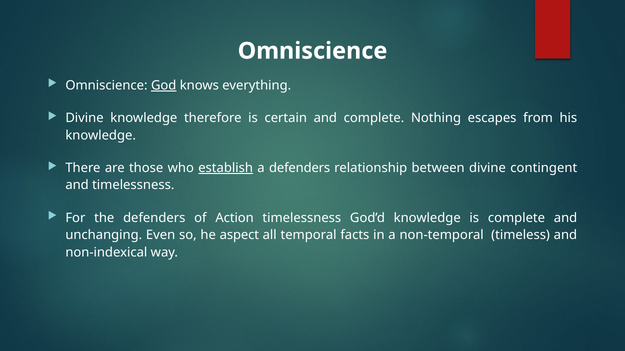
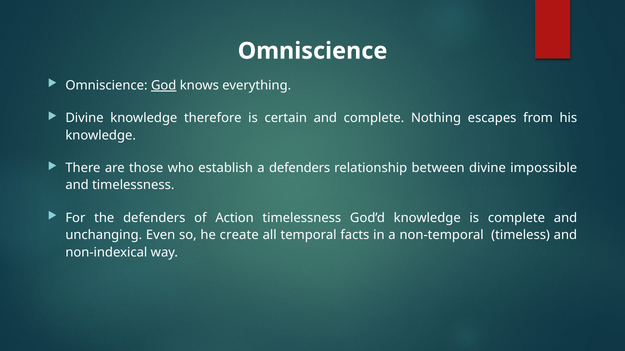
establish underline: present -> none
contingent: contingent -> impossible
aspect: aspect -> create
